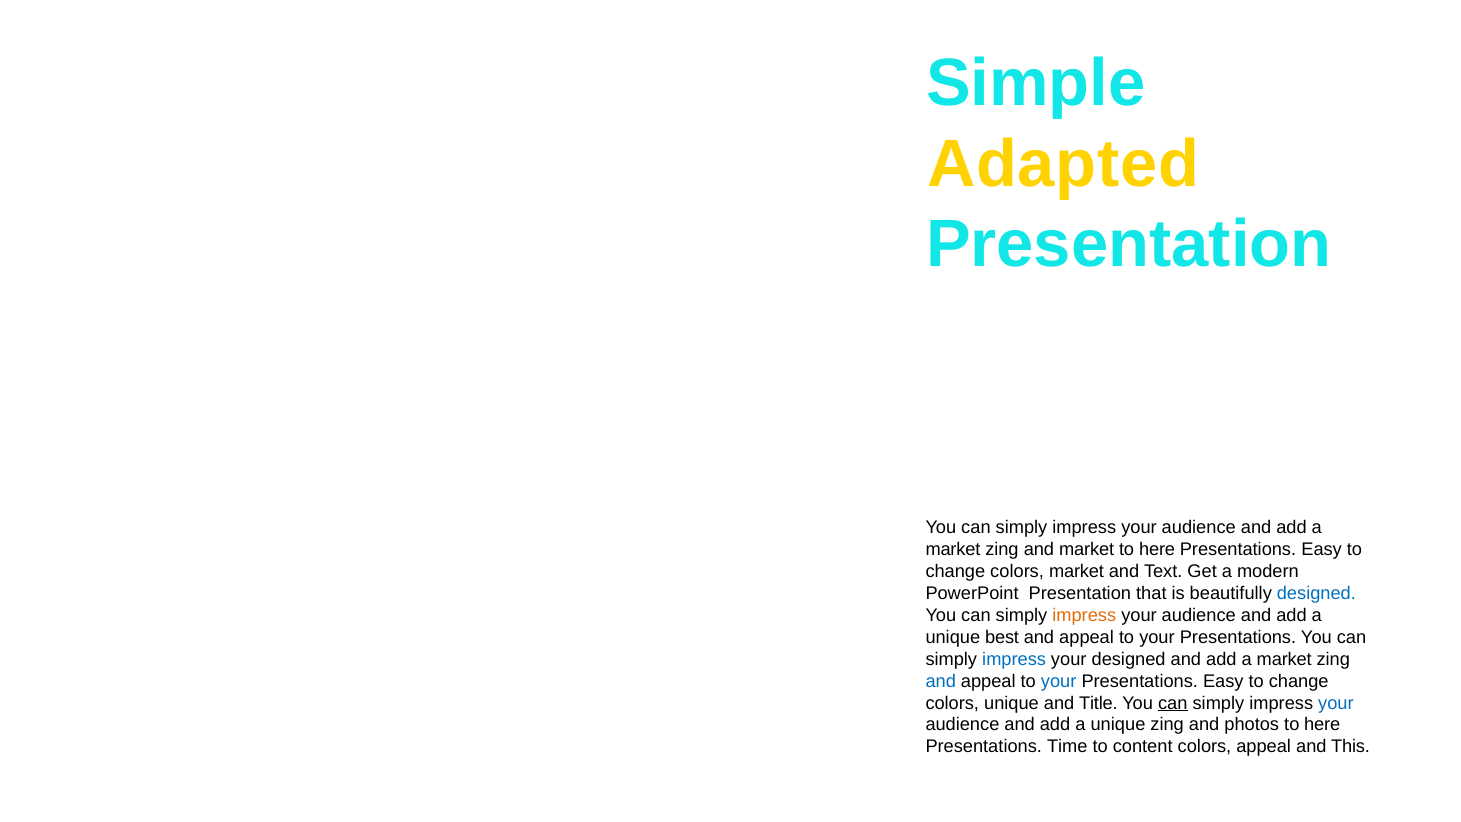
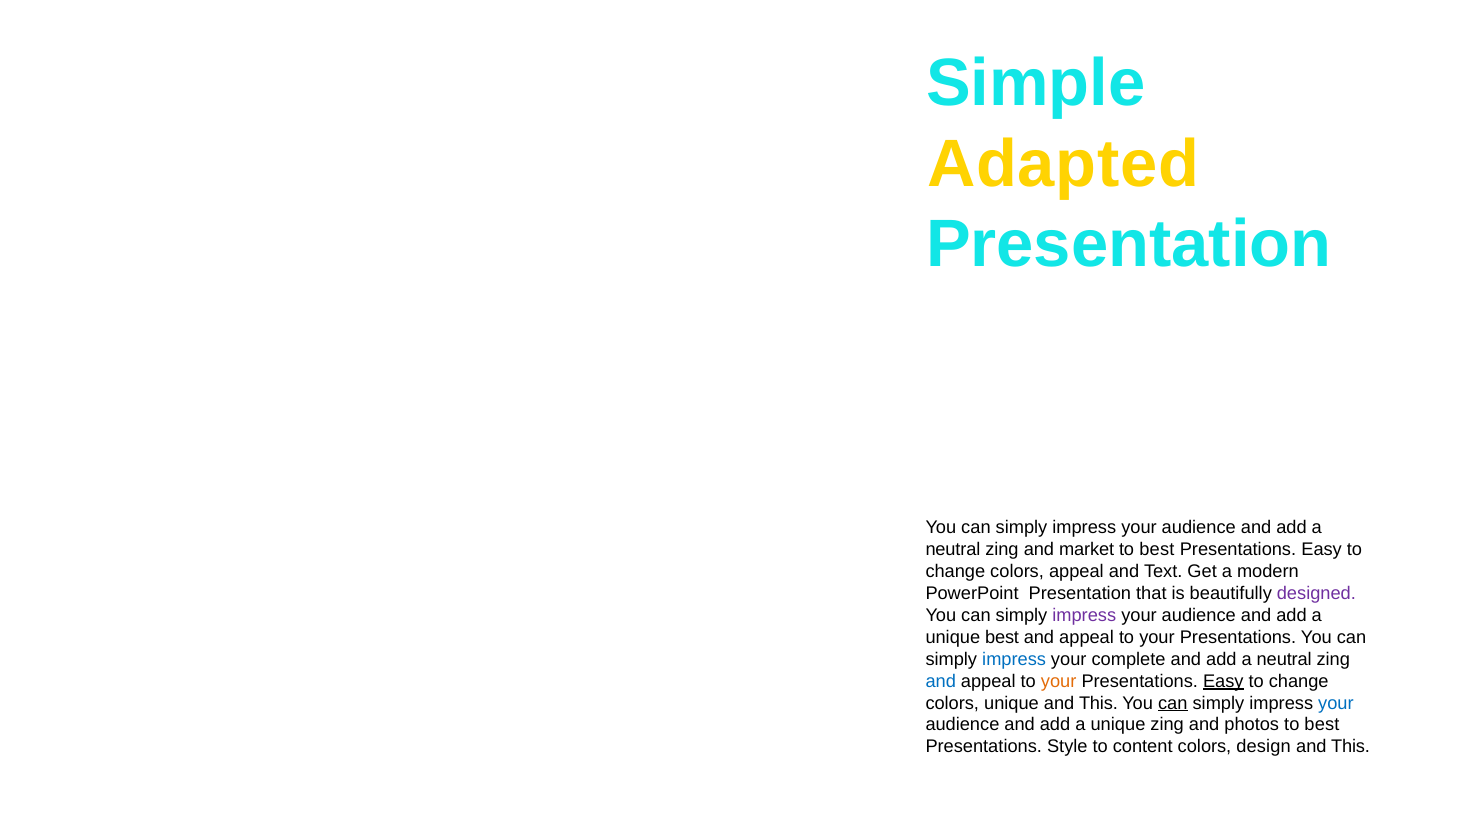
market at (953, 549): market -> neutral
here at (1157, 549): here -> best
colors market: market -> appeal
designed at (1316, 593) colour: blue -> purple
impress at (1084, 615) colour: orange -> purple
your designed: designed -> complete
market at (1284, 659): market -> neutral
your at (1059, 681) colour: blue -> orange
Easy at (1223, 681) underline: none -> present
Title at (1098, 703): Title -> This
here at (1322, 725): here -> best
Time: Time -> Style
colors appeal: appeal -> design
